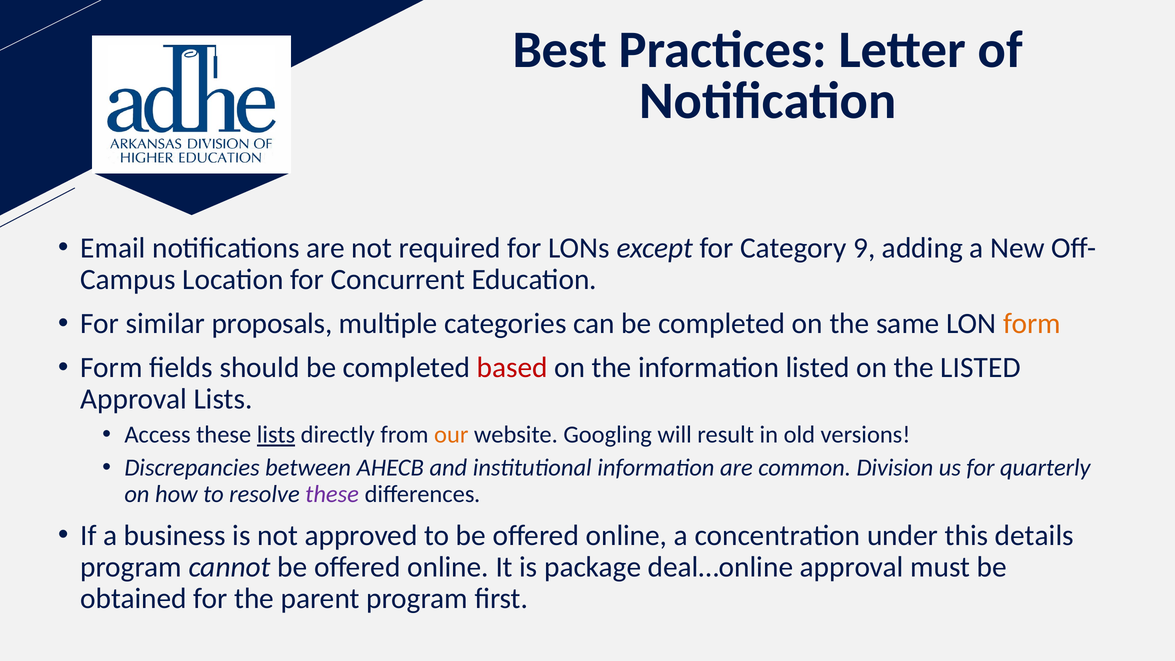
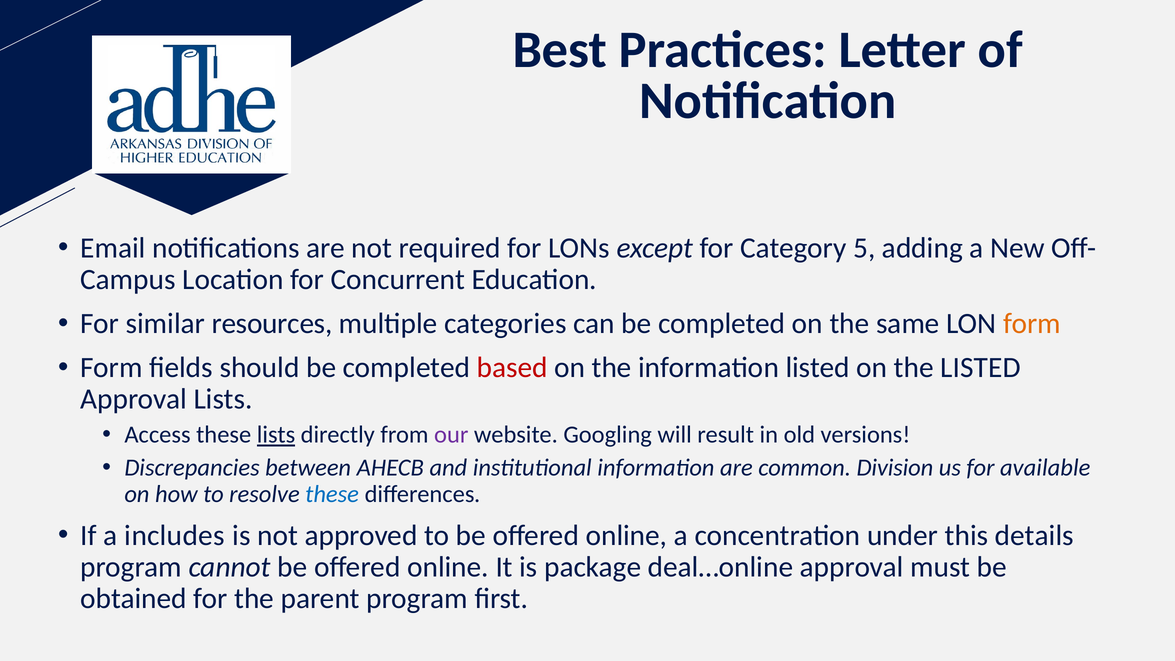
9: 9 -> 5
proposals: proposals -> resources
our colour: orange -> purple
quarterly: quarterly -> available
these at (332, 494) colour: purple -> blue
business: business -> includes
